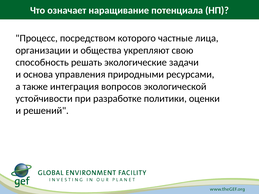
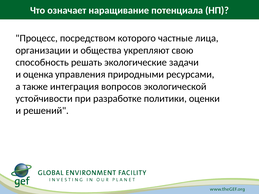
основа: основа -> оценка
